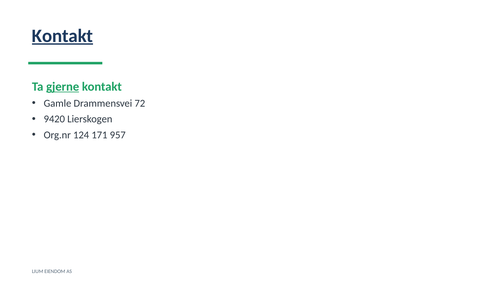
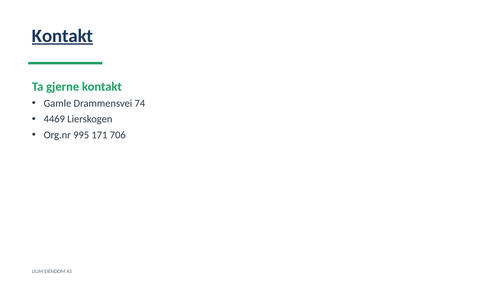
gjerne underline: present -> none
72: 72 -> 74
9420: 9420 -> 4469
124: 124 -> 995
957: 957 -> 706
